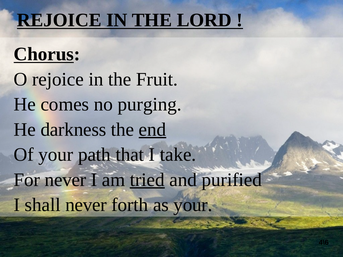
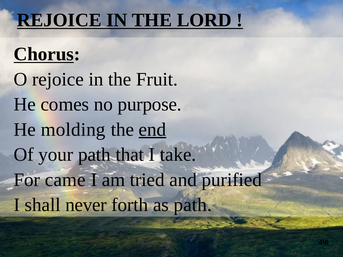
purging: purging -> purpose
darkness: darkness -> molding
For never: never -> came
tried underline: present -> none
as your: your -> path
